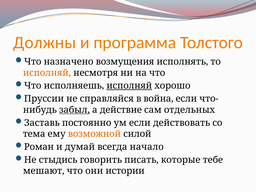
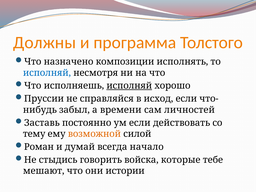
возмущения: возмущения -> композиции
исполняй at (47, 73) colour: orange -> blue
война: война -> исход
забыл underline: present -> none
действие: действие -> времени
отдельных: отдельных -> личностей
тема: тема -> тему
писать: писать -> войска
